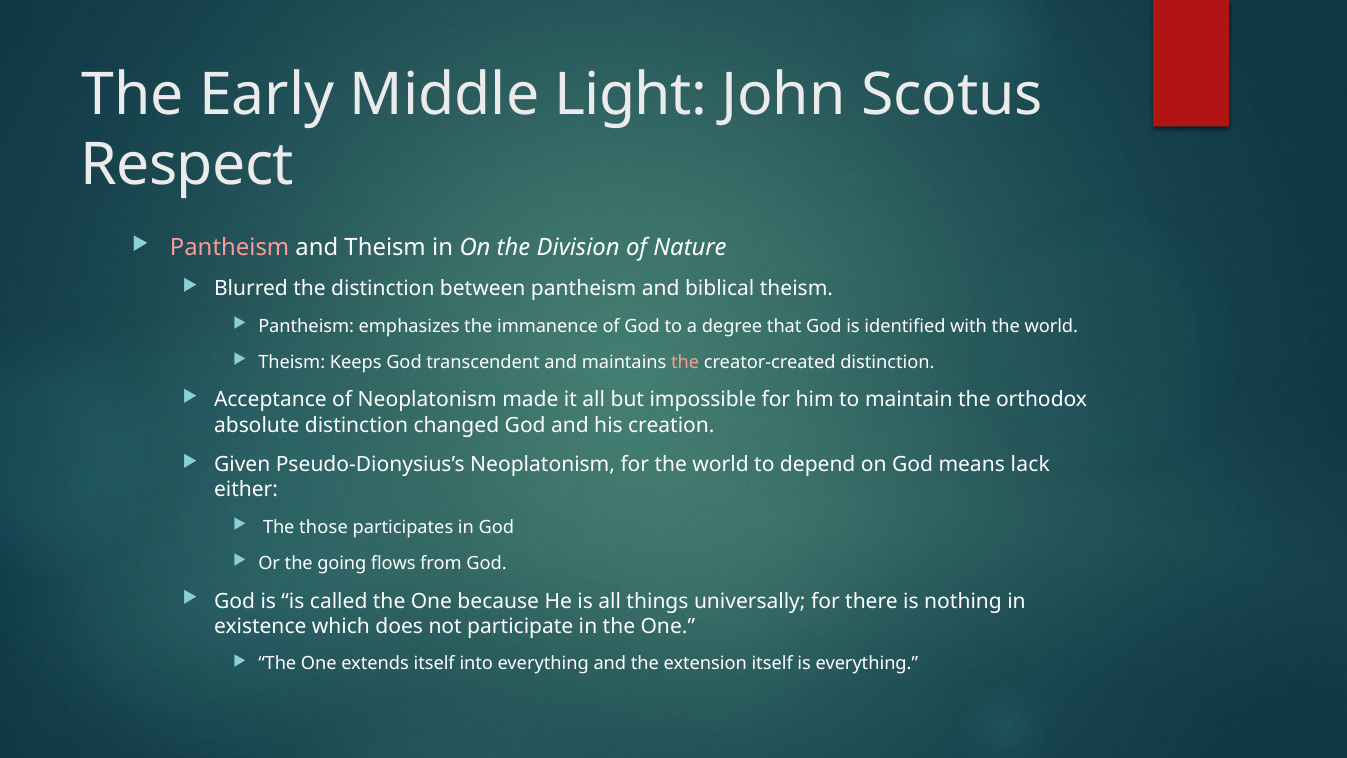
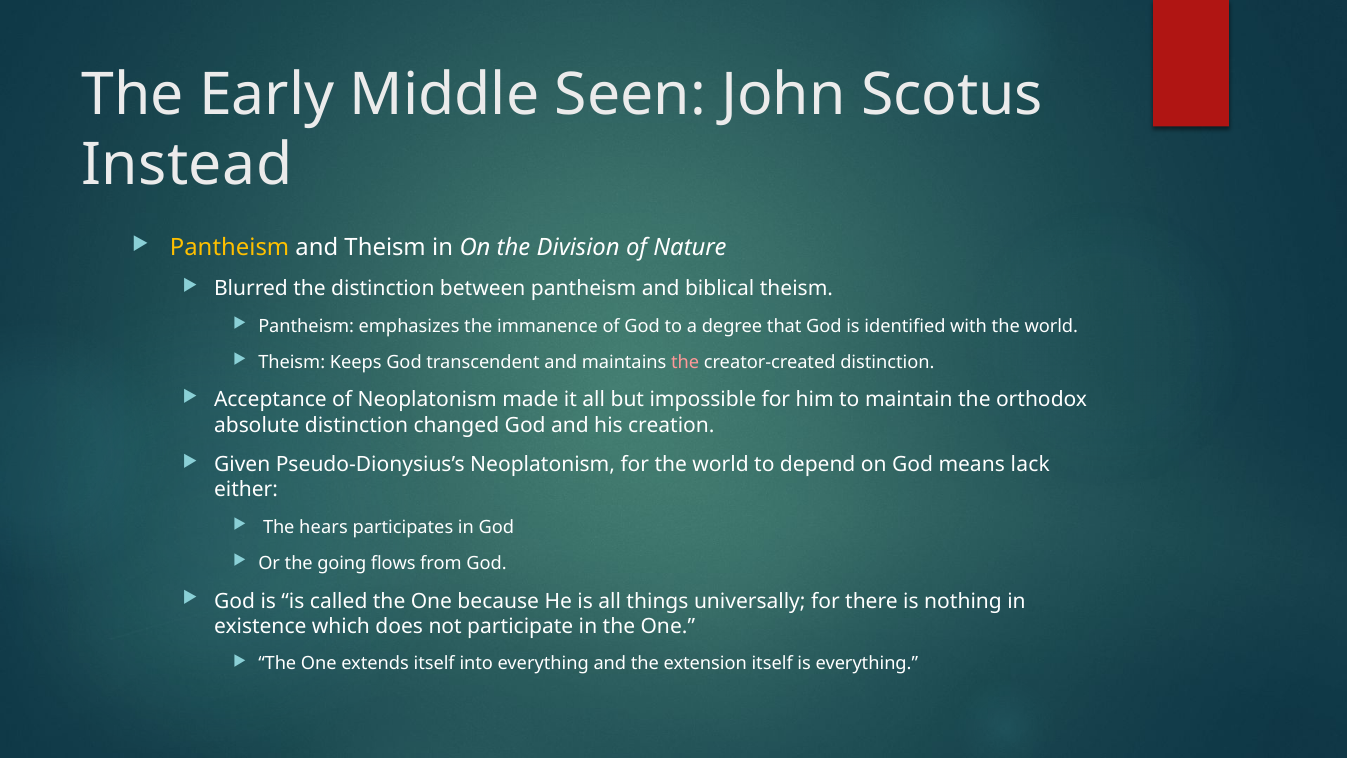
Light: Light -> Seen
Respect: Respect -> Instead
Pantheism at (230, 248) colour: pink -> yellow
those: those -> hears
